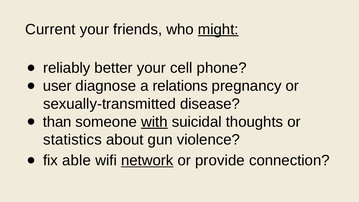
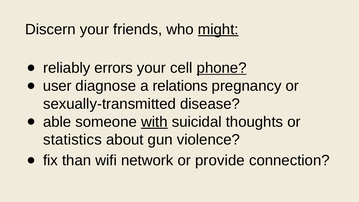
Current: Current -> Discern
better: better -> errors
phone underline: none -> present
than: than -> able
able: able -> than
network underline: present -> none
